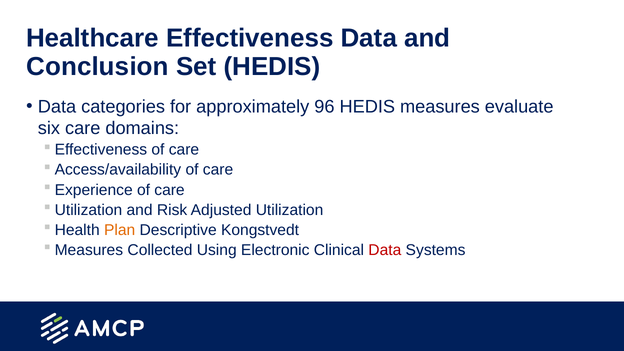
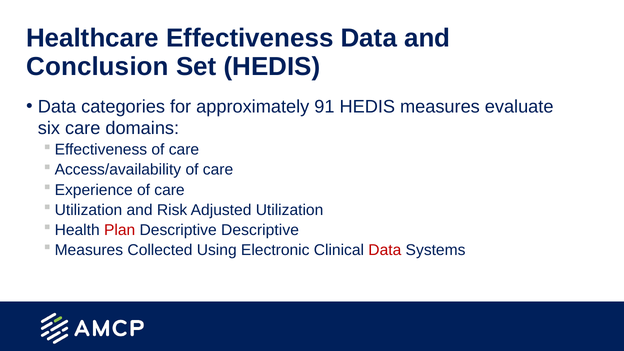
96: 96 -> 91
Plan colour: orange -> red
Descriptive Kongstvedt: Kongstvedt -> Descriptive
